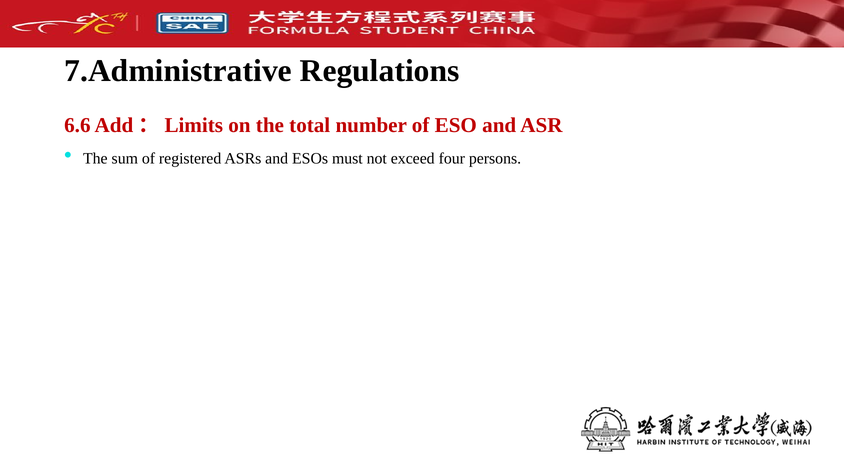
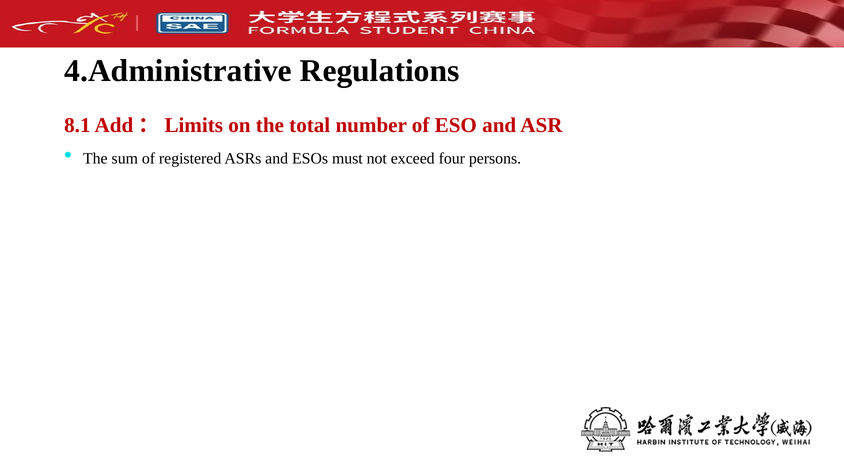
7.Administrative: 7.Administrative -> 4.Administrative
6.6: 6.6 -> 8.1
